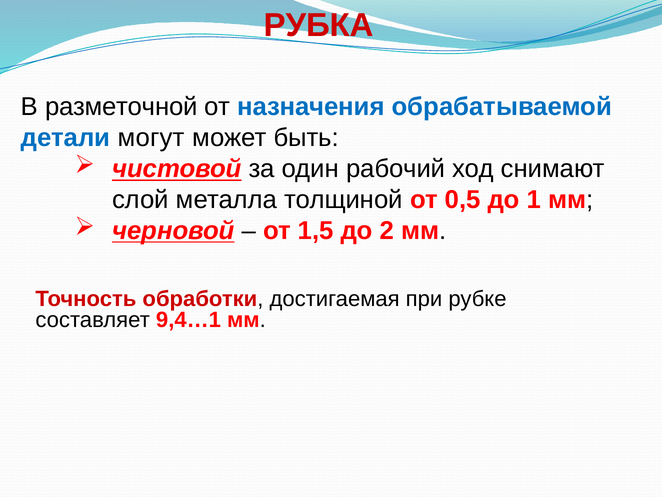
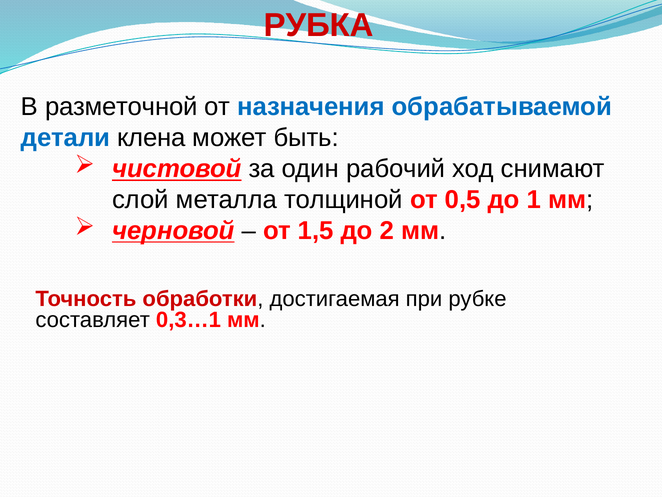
могут: могут -> клена
9,4…1: 9,4…1 -> 0,3…1
